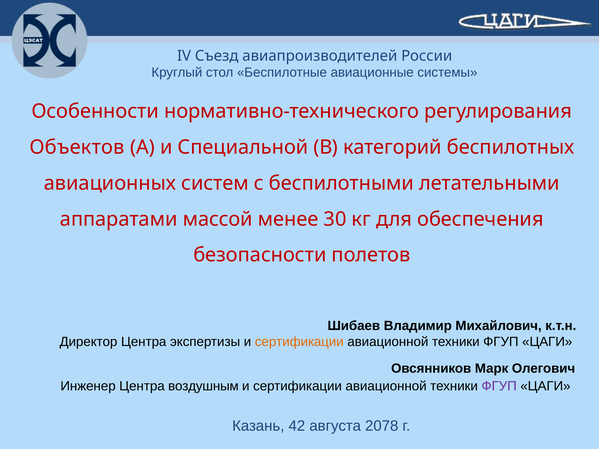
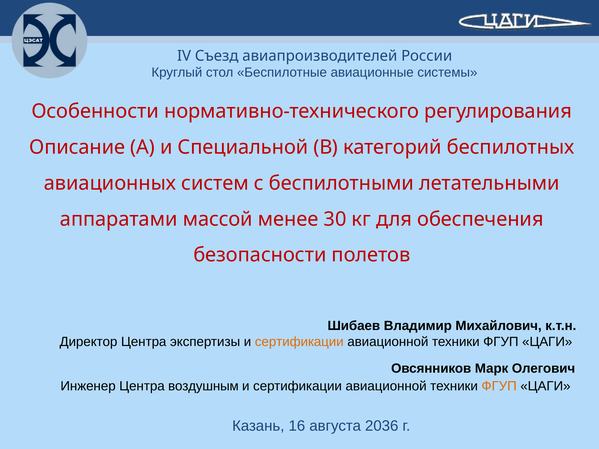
Объектов: Объектов -> Описание
ФГУП at (499, 386) colour: purple -> orange
42: 42 -> 16
2078: 2078 -> 2036
